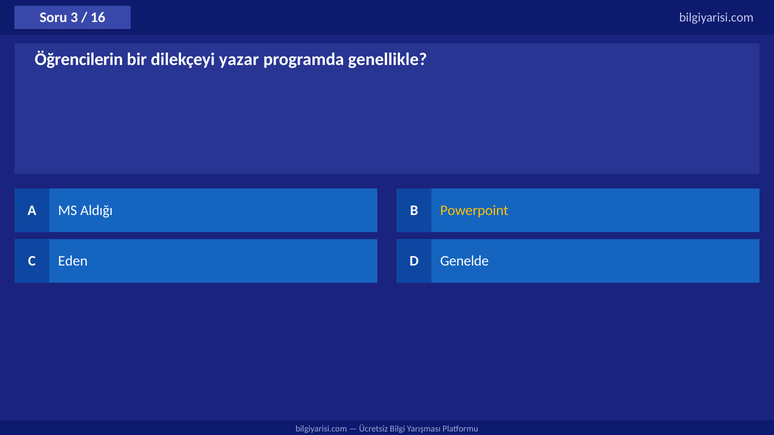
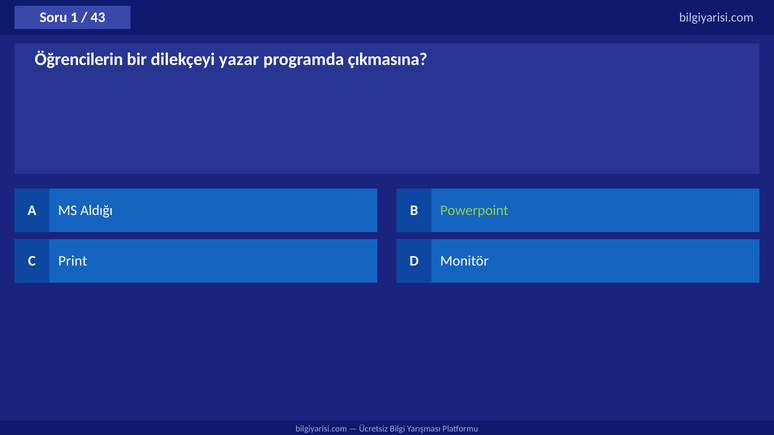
3: 3 -> 1
16: 16 -> 43
genellikle: genellikle -> çıkmasına
Powerpoint colour: yellow -> light green
Eden: Eden -> Print
Genelde: Genelde -> Monitör
